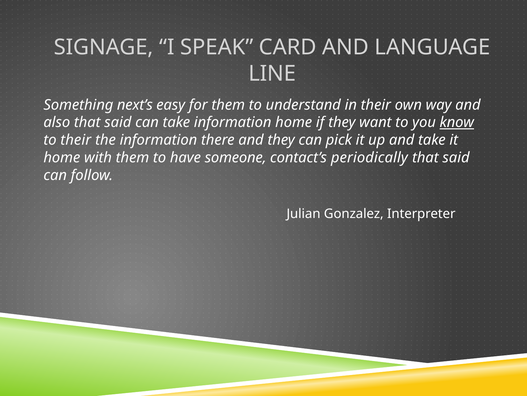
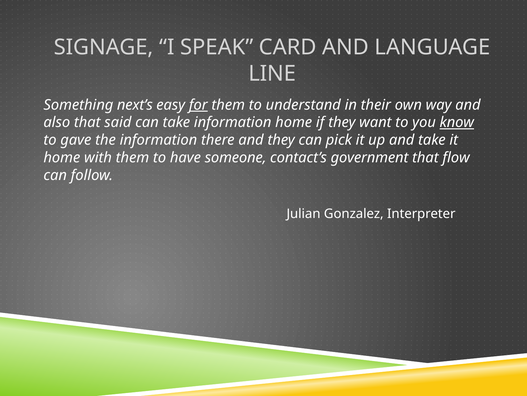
for underline: none -> present
to their: their -> gave
periodically: periodically -> government
said at (456, 157): said -> flow
